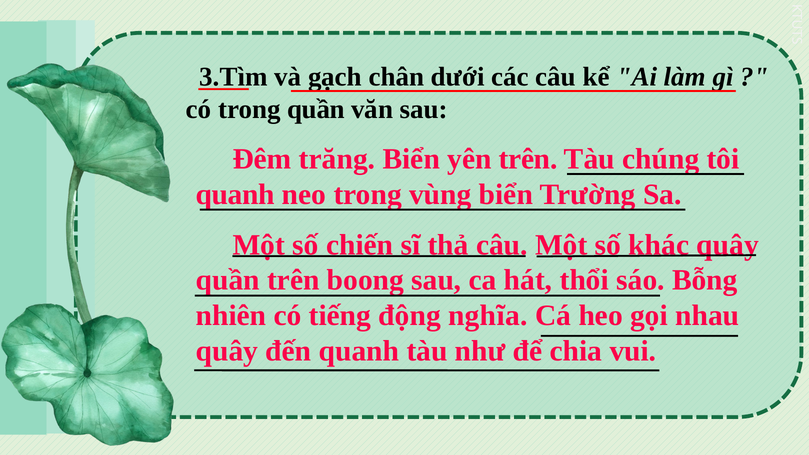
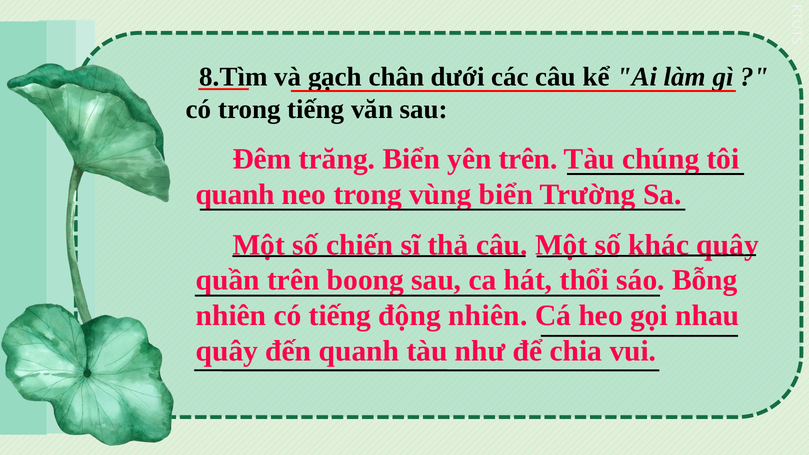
3.Tìm: 3.Tìm -> 8.Tìm
trong quần: quần -> tiếng
động nghĩa: nghĩa -> nhiên
